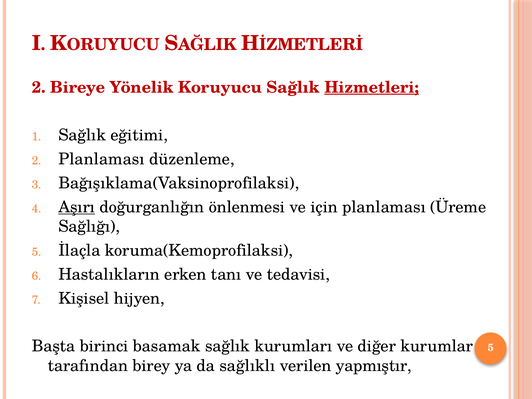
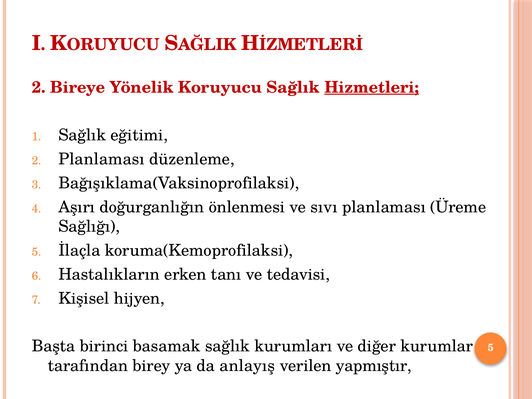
Aşırı underline: present -> none
için: için -> sıvı
sağlıklı: sağlıklı -> anlayış
